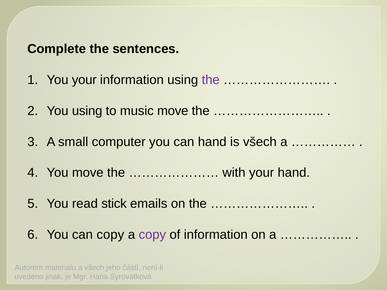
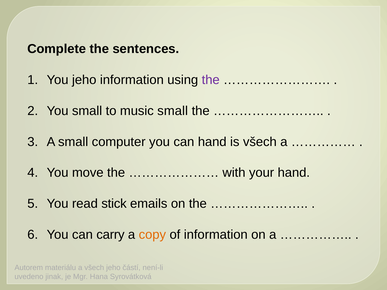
You your: your -> jeho
You using: using -> small
music move: move -> small
can copy: copy -> carry
copy at (152, 235) colour: purple -> orange
